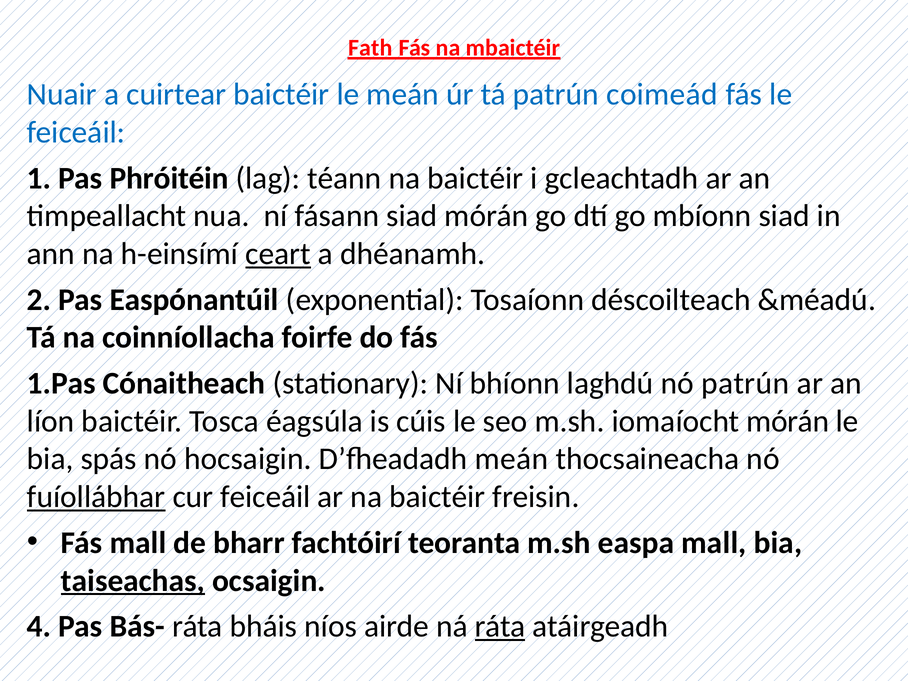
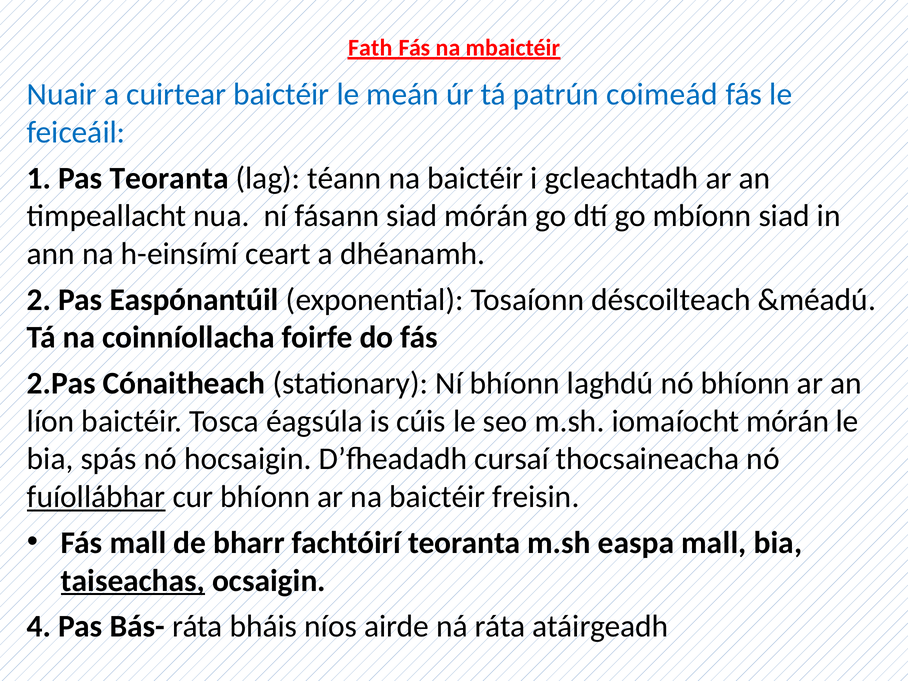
Pas Phróitéin: Phróitéin -> Teoranta
ceart underline: present -> none
1.Pas: 1.Pas -> 2.Pas
nó patrún: patrún -> bhíonn
D’fheadadh meán: meán -> cursaí
cur feiceáil: feiceáil -> bhíonn
ráta at (500, 627) underline: present -> none
